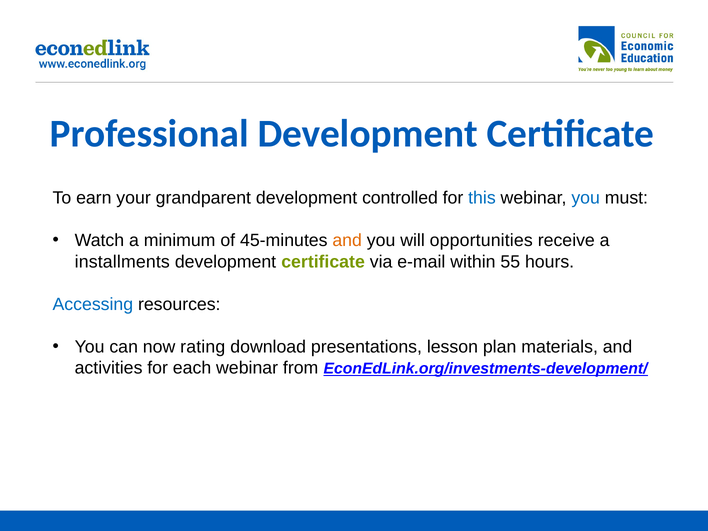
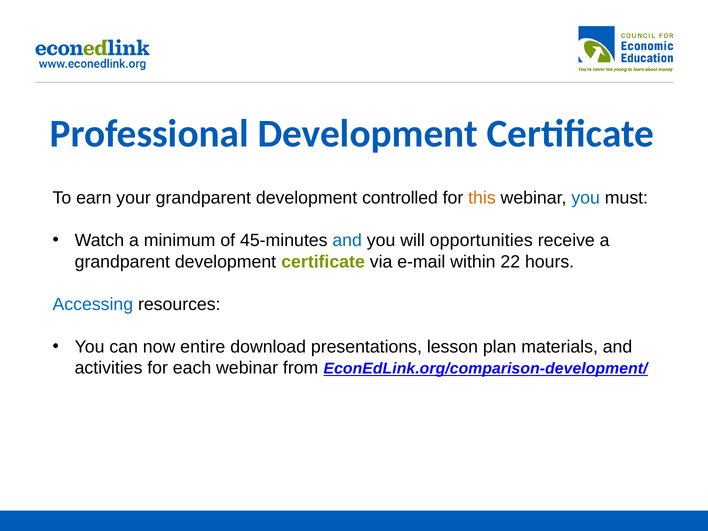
this colour: blue -> orange
and at (347, 241) colour: orange -> blue
installments at (122, 262): installments -> grandparent
55: 55 -> 22
rating: rating -> entire
EconEdLink.org/investments-development/: EconEdLink.org/investments-development/ -> EconEdLink.org/comparison-development/
